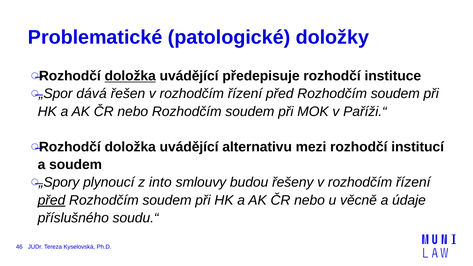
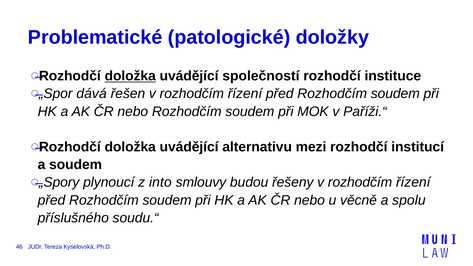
předepisuje: předepisuje -> společností
před at (51, 200) underline: present -> none
údaje: údaje -> spolu
